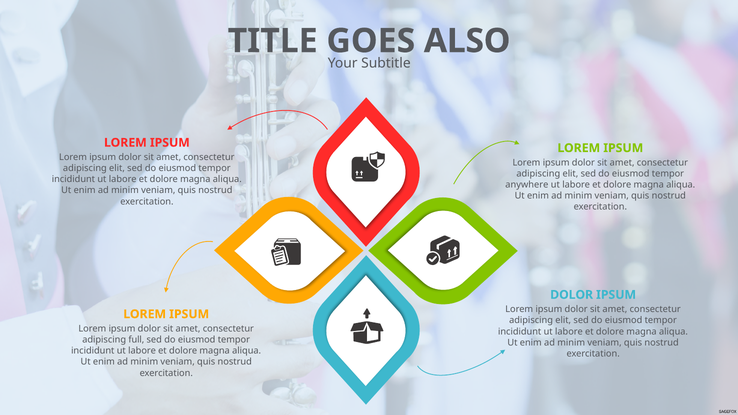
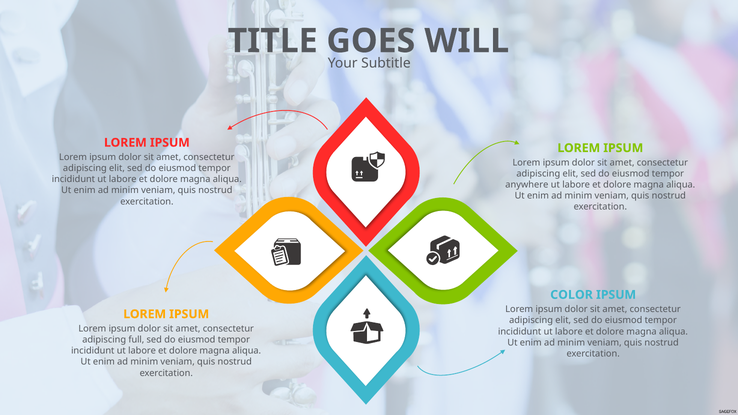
ALSO: ALSO -> WILL
DOLOR at (572, 295): DOLOR -> COLOR
